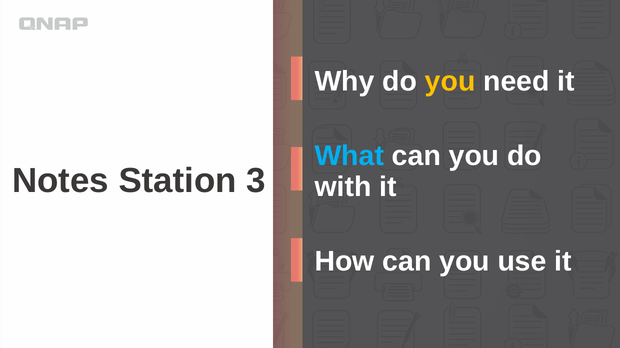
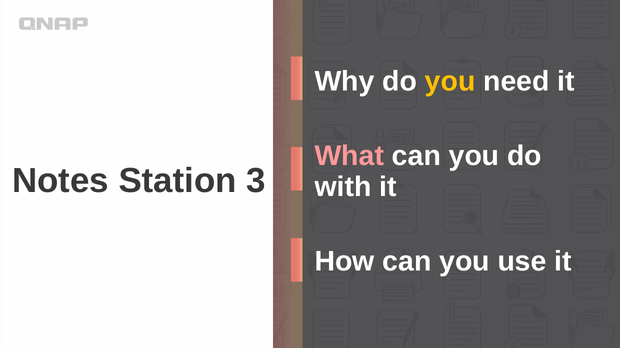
What colour: light blue -> pink
